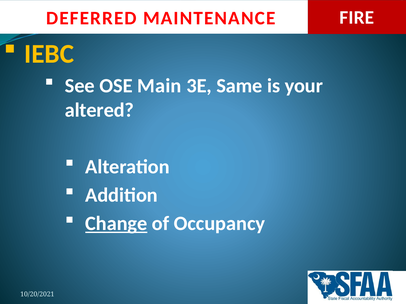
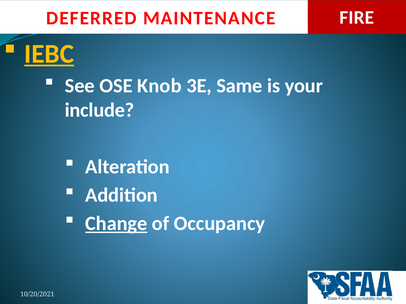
IEBC underline: none -> present
Main: Main -> Knob
altered: altered -> include
